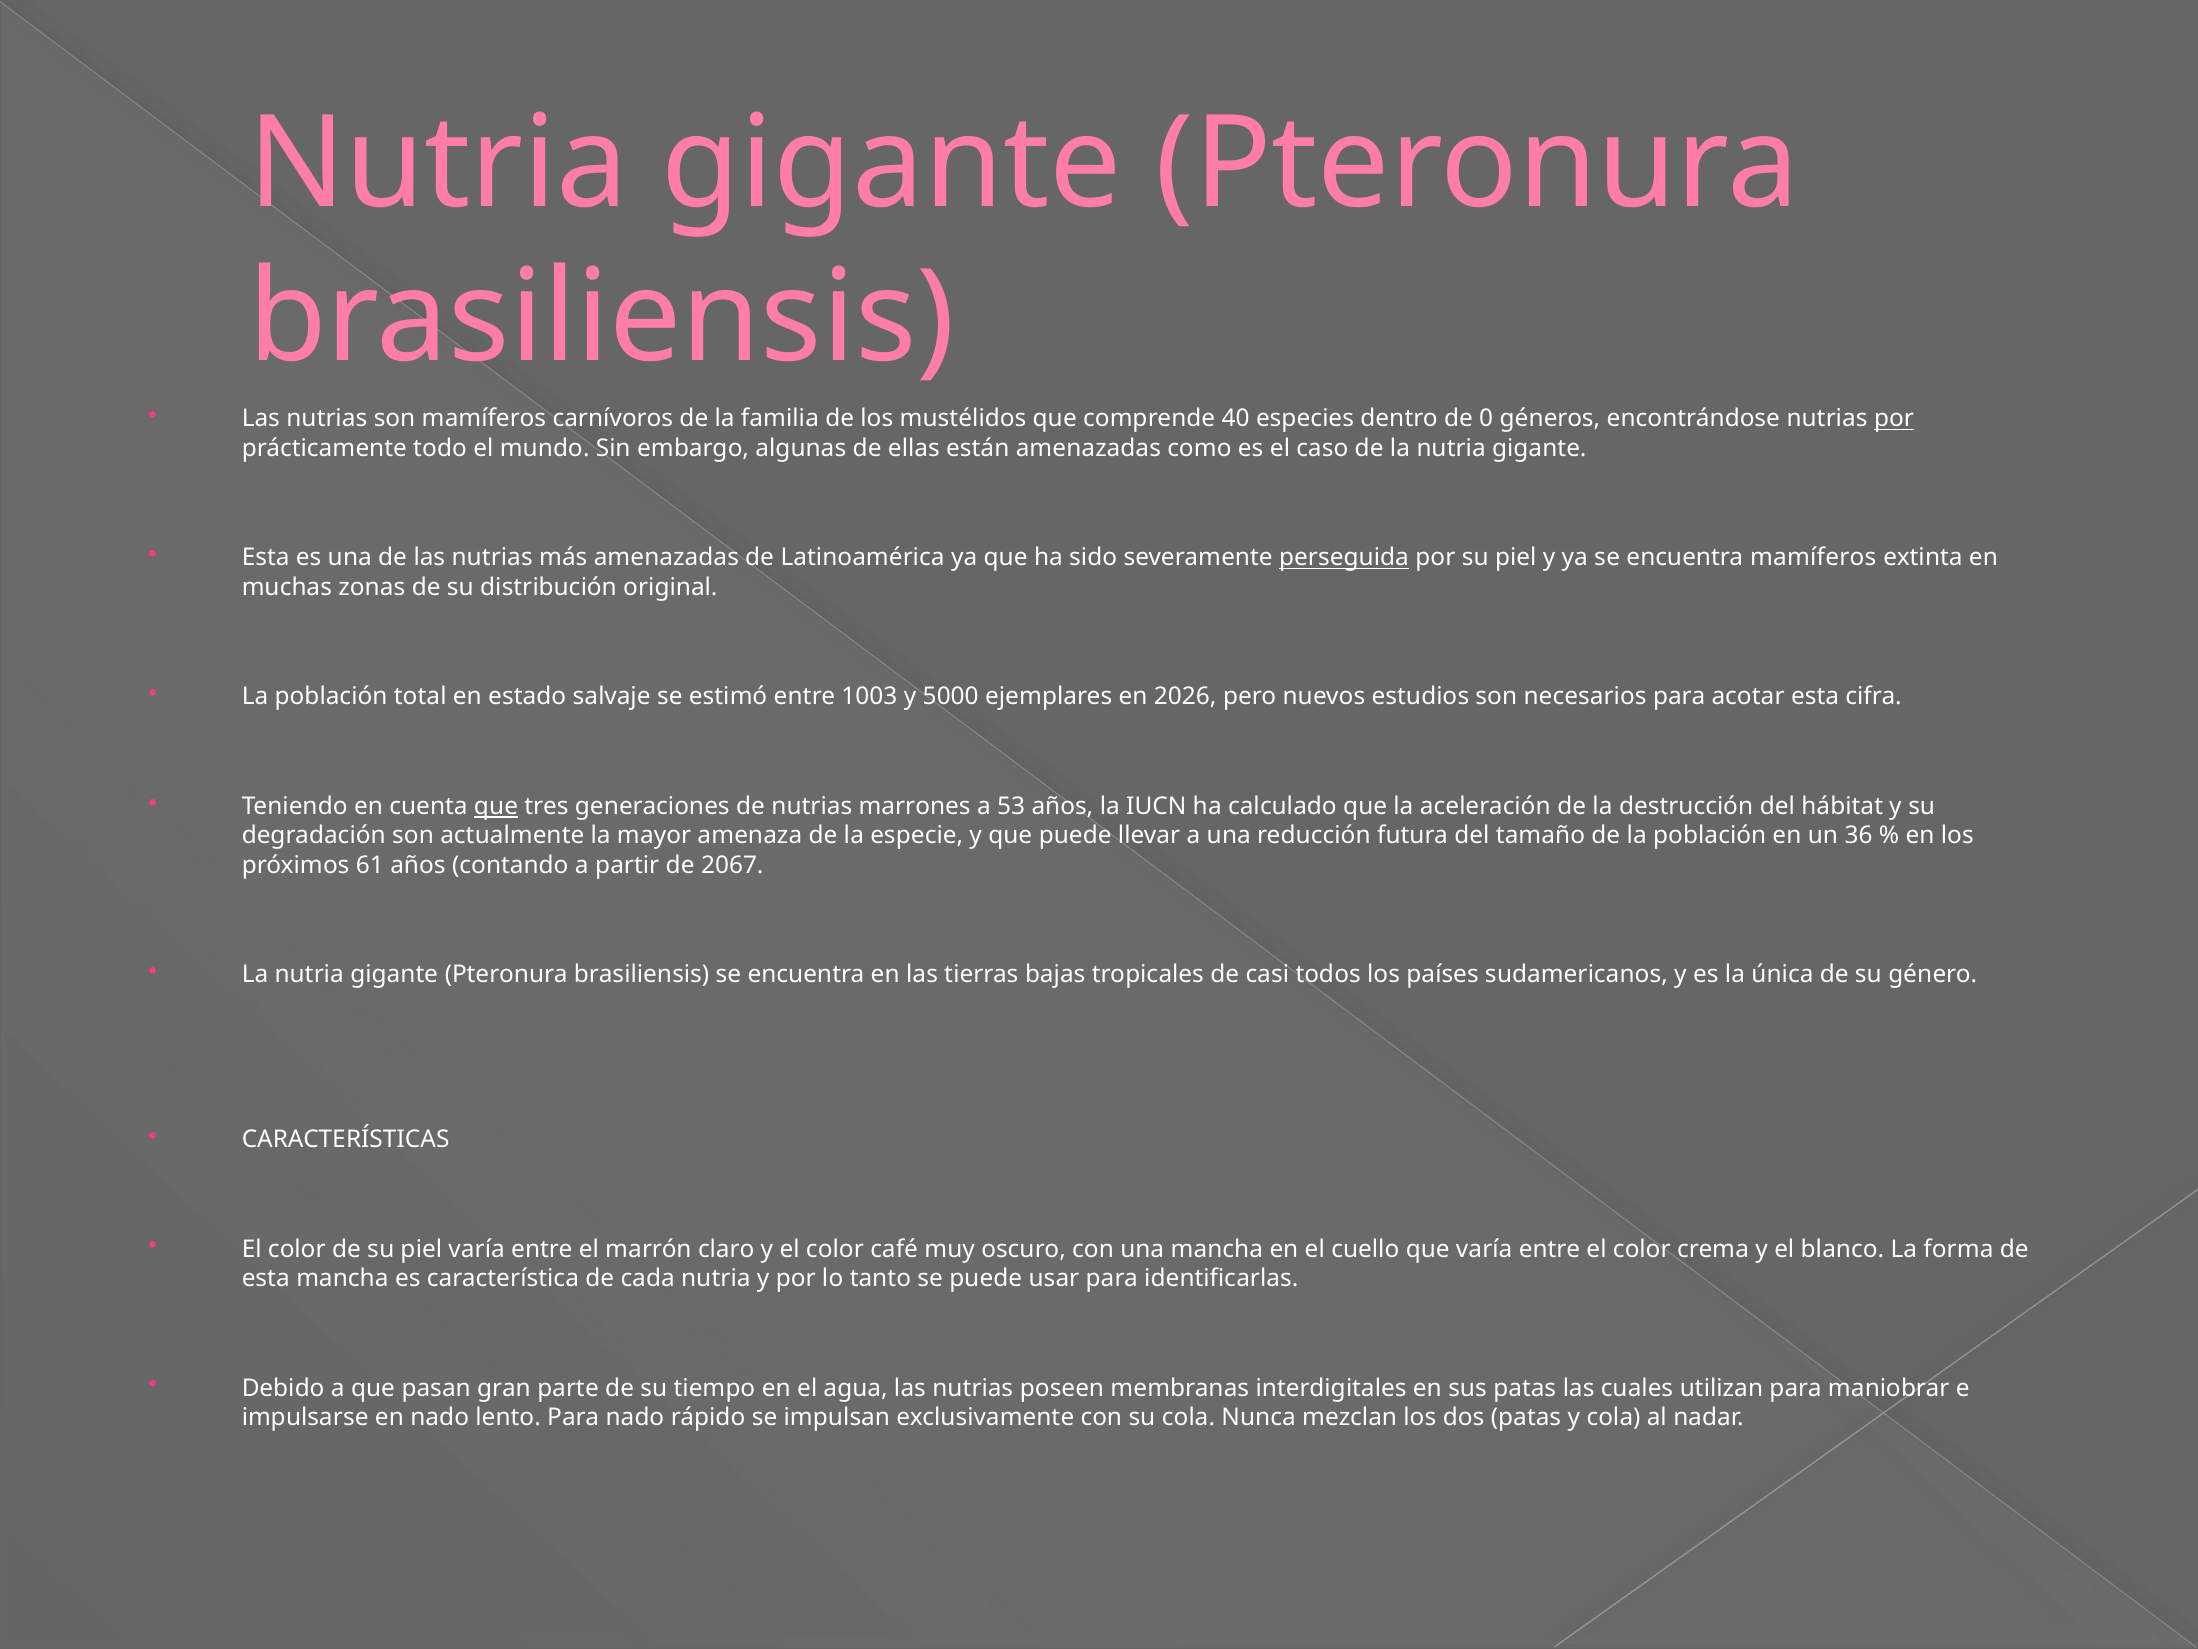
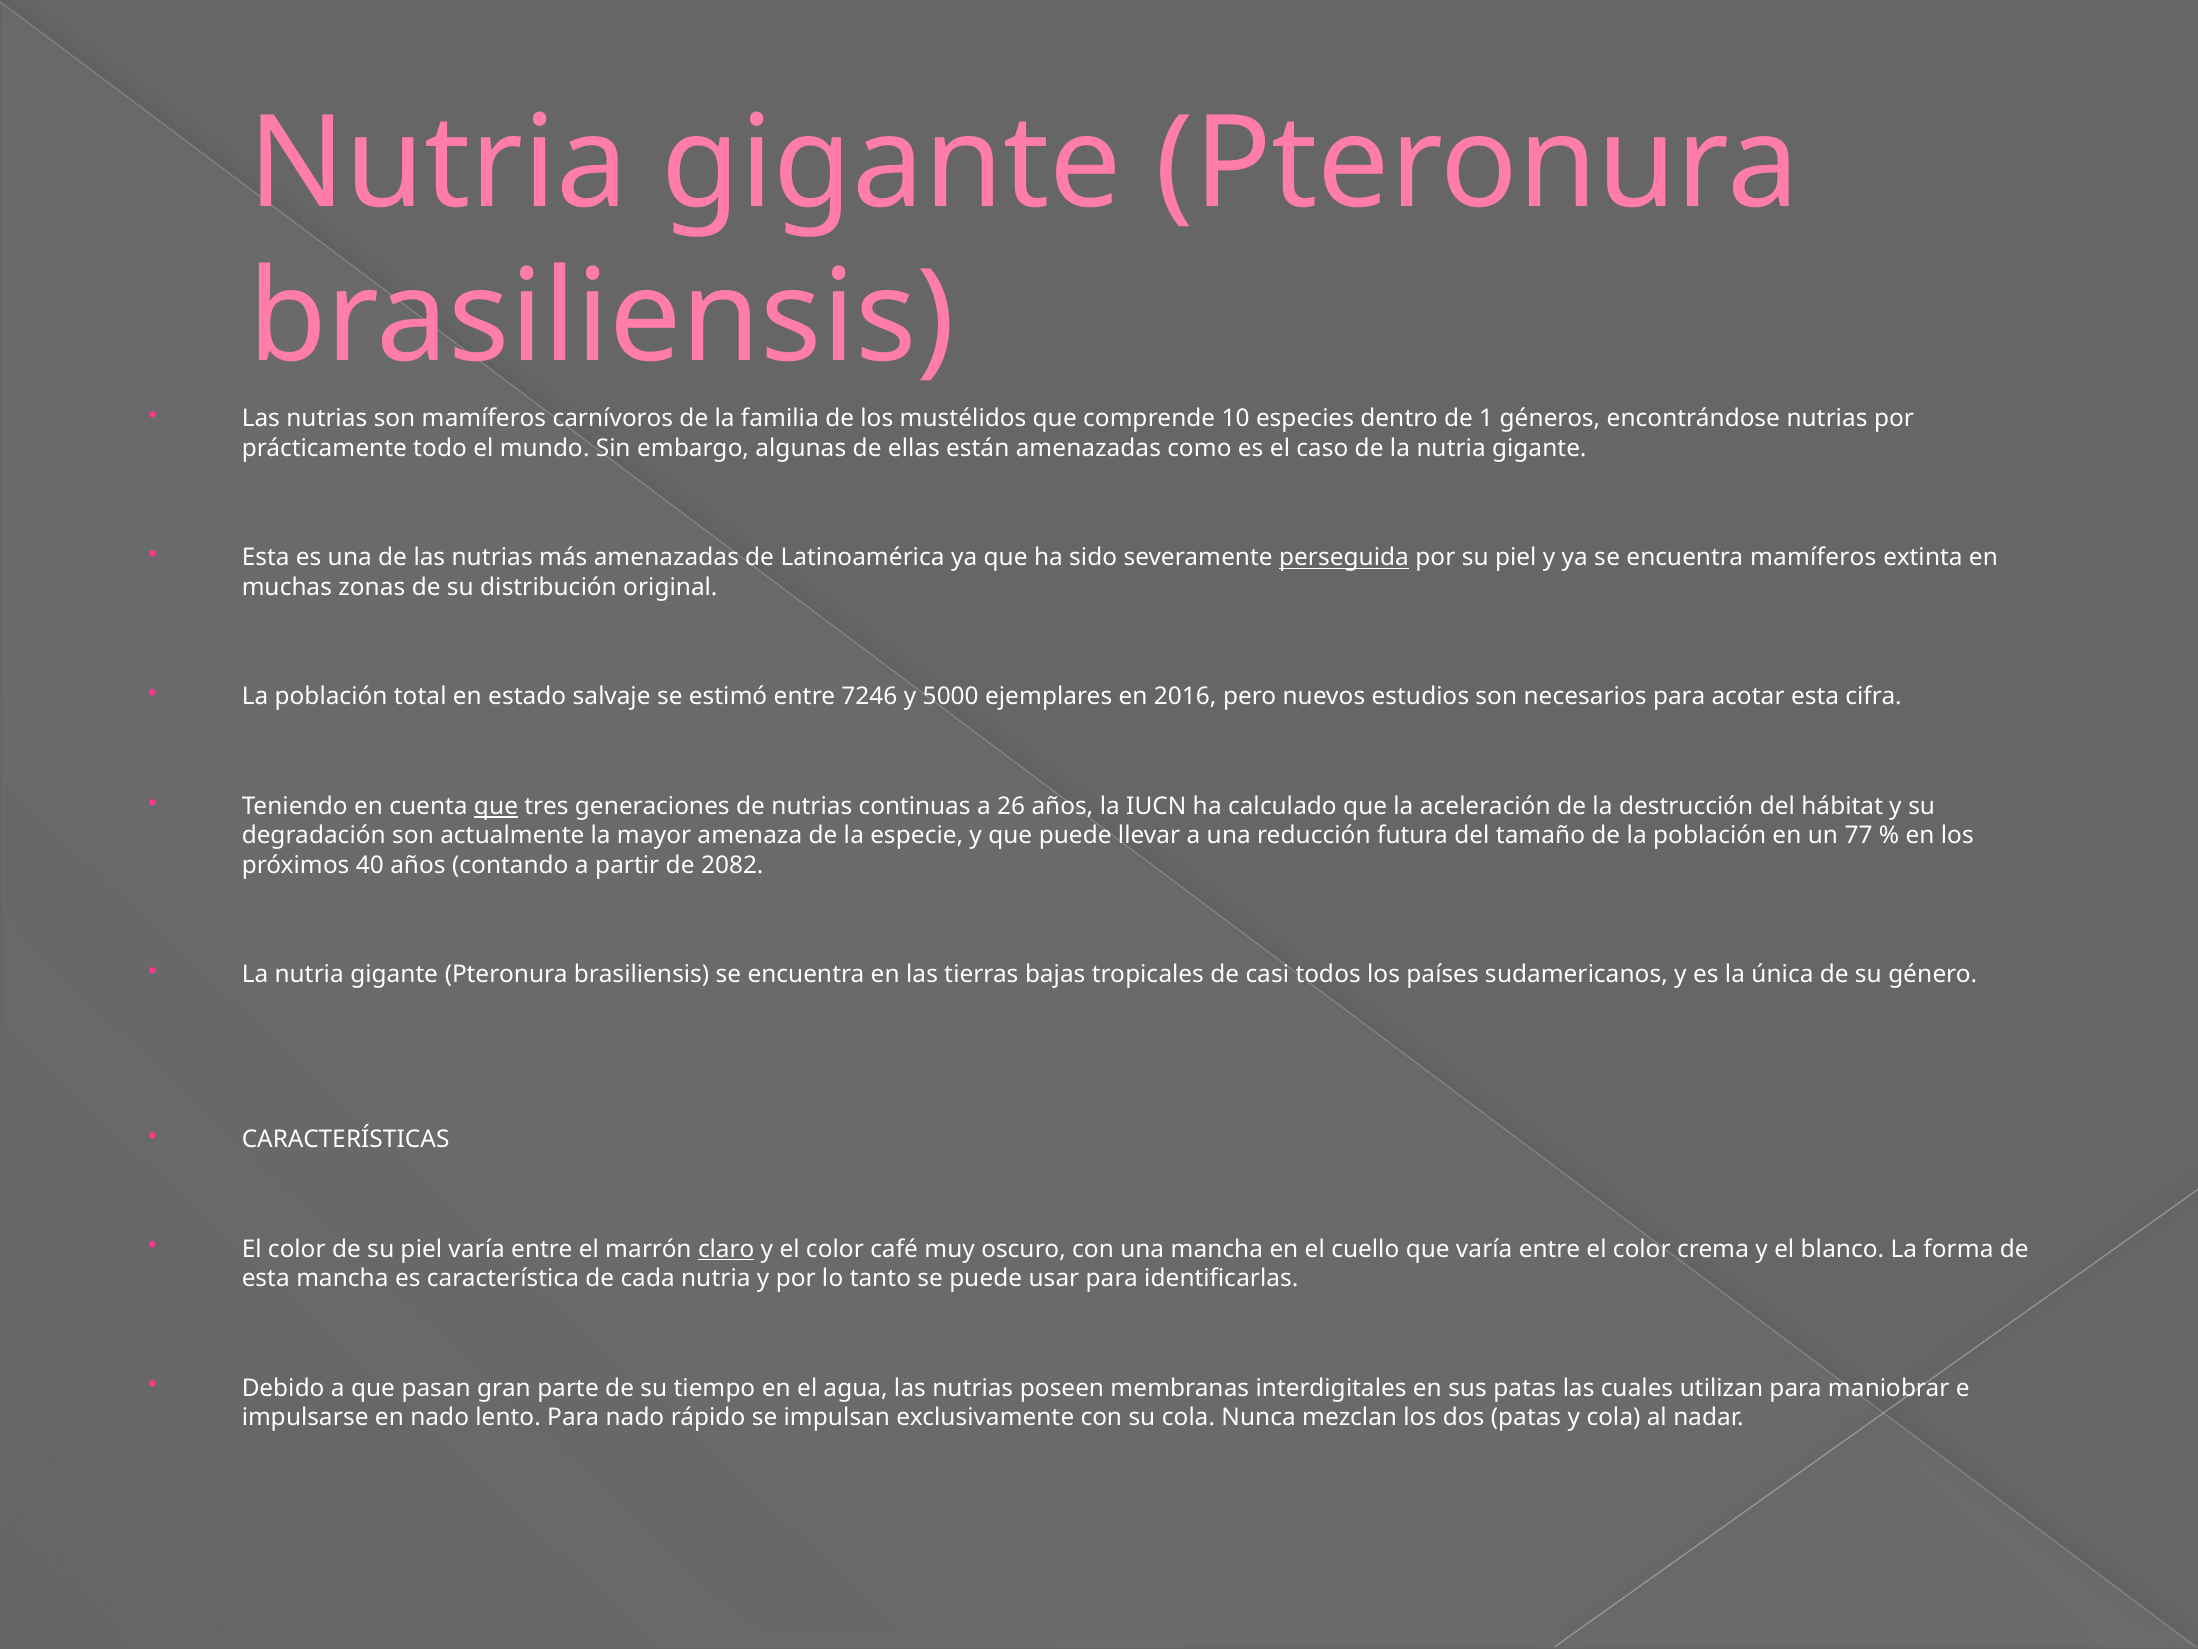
40: 40 -> 10
0: 0 -> 1
por at (1894, 419) underline: present -> none
1003: 1003 -> 7246
2026: 2026 -> 2016
marrones: marrones -> continuas
53: 53 -> 26
36: 36 -> 77
61: 61 -> 40
2067: 2067 -> 2082
claro underline: none -> present
